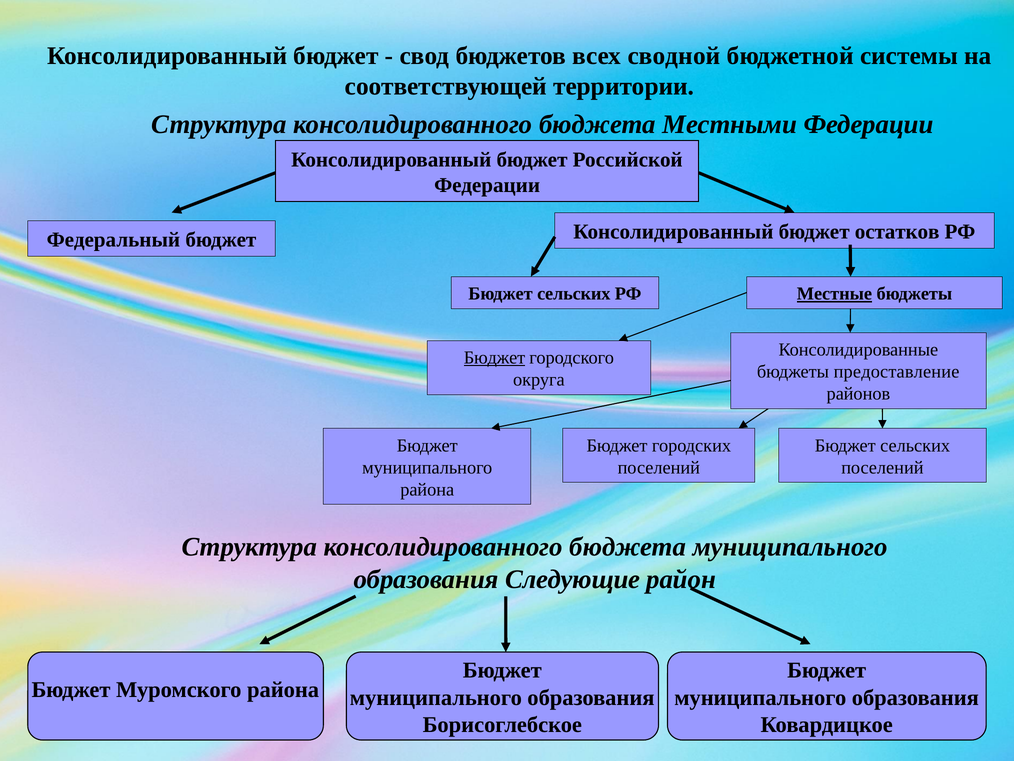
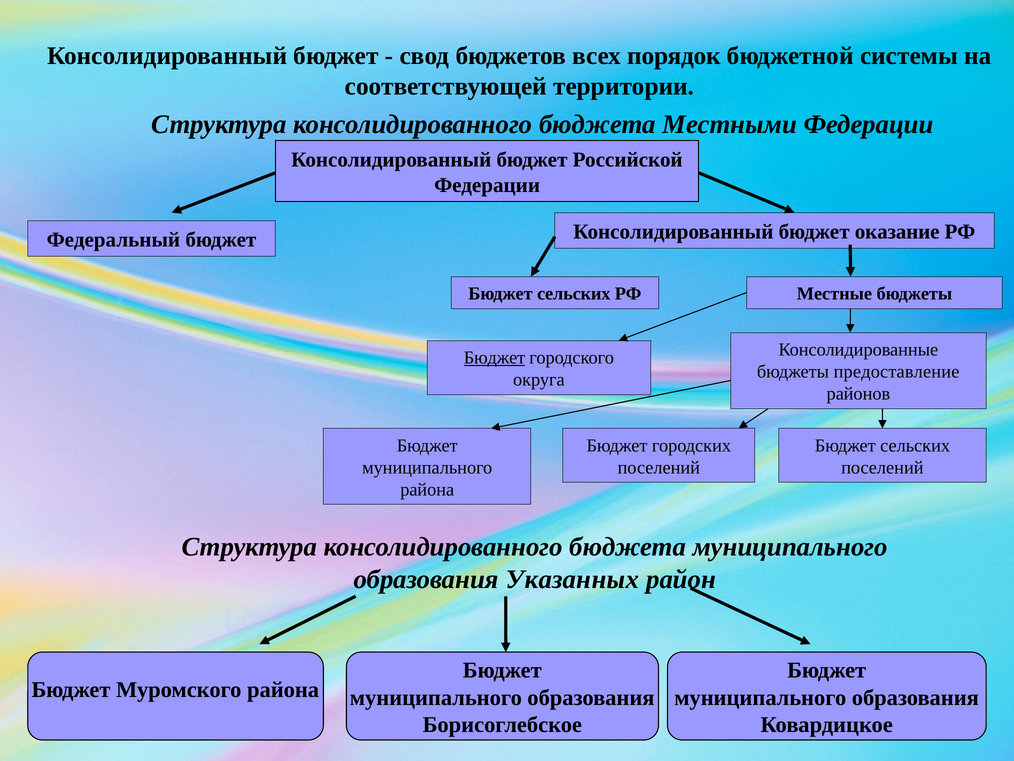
сводной: сводной -> порядок
остатков: остатков -> оказание
Местные underline: present -> none
Следующие: Следующие -> Указанных
